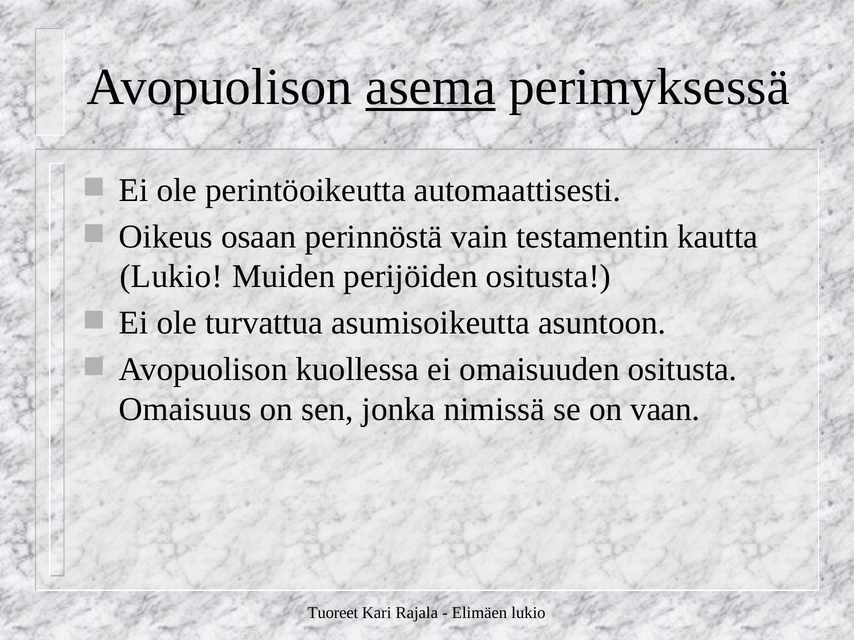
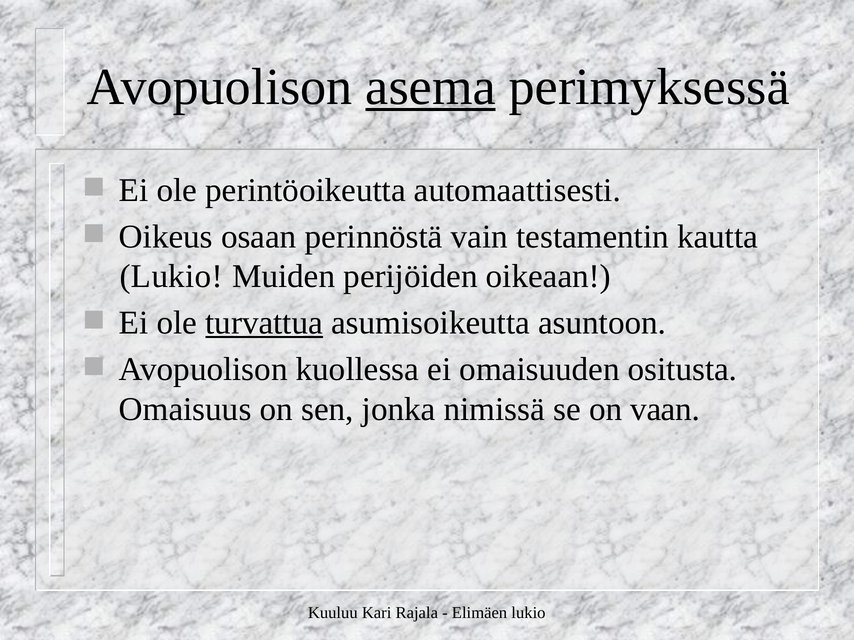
perijöiden ositusta: ositusta -> oikeaan
turvattua underline: none -> present
Tuoreet: Tuoreet -> Kuuluu
